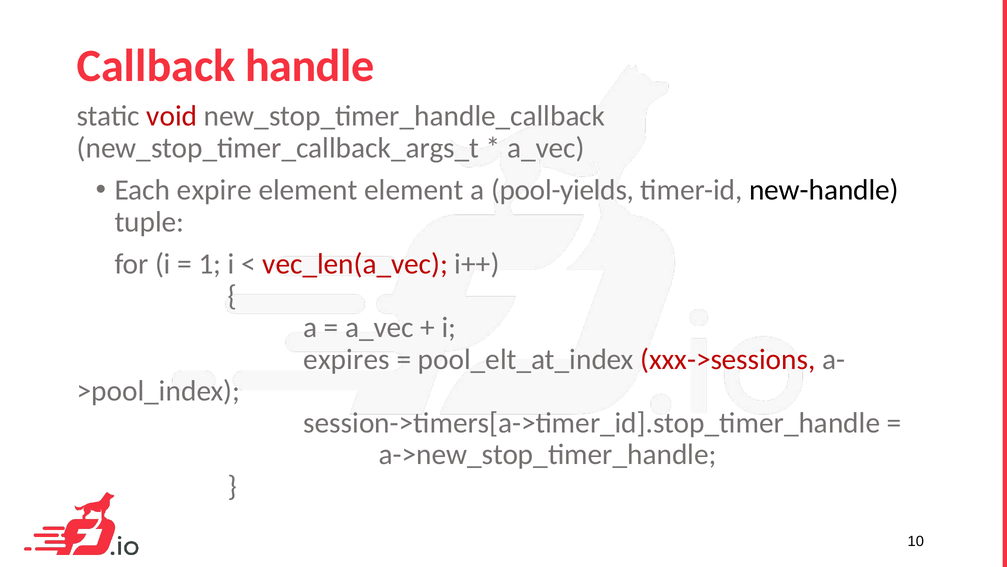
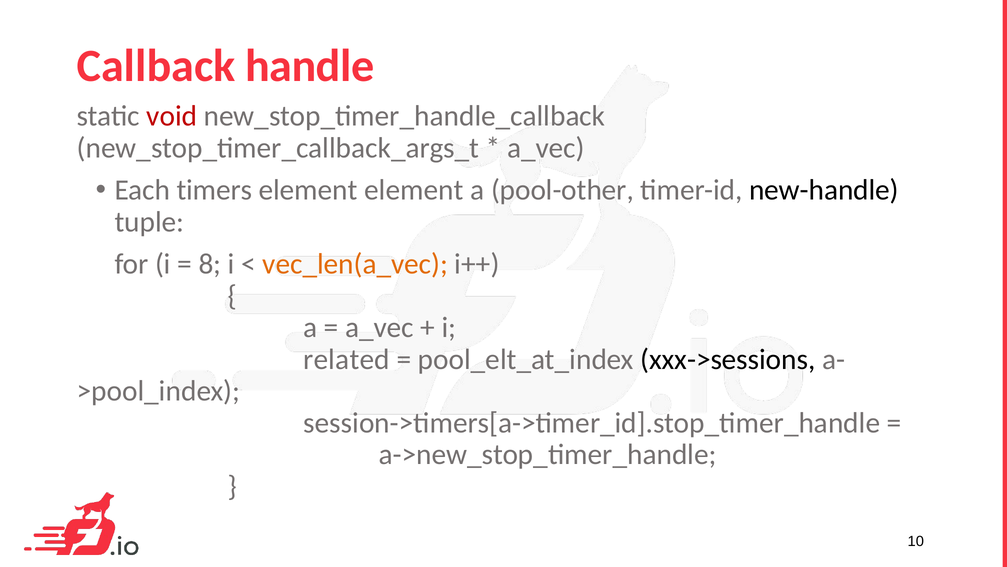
expire: expire -> timers
pool-yields: pool-yields -> pool-other
1: 1 -> 8
vec_len(a_vec colour: red -> orange
expires: expires -> related
xxx->sessions colour: red -> black
